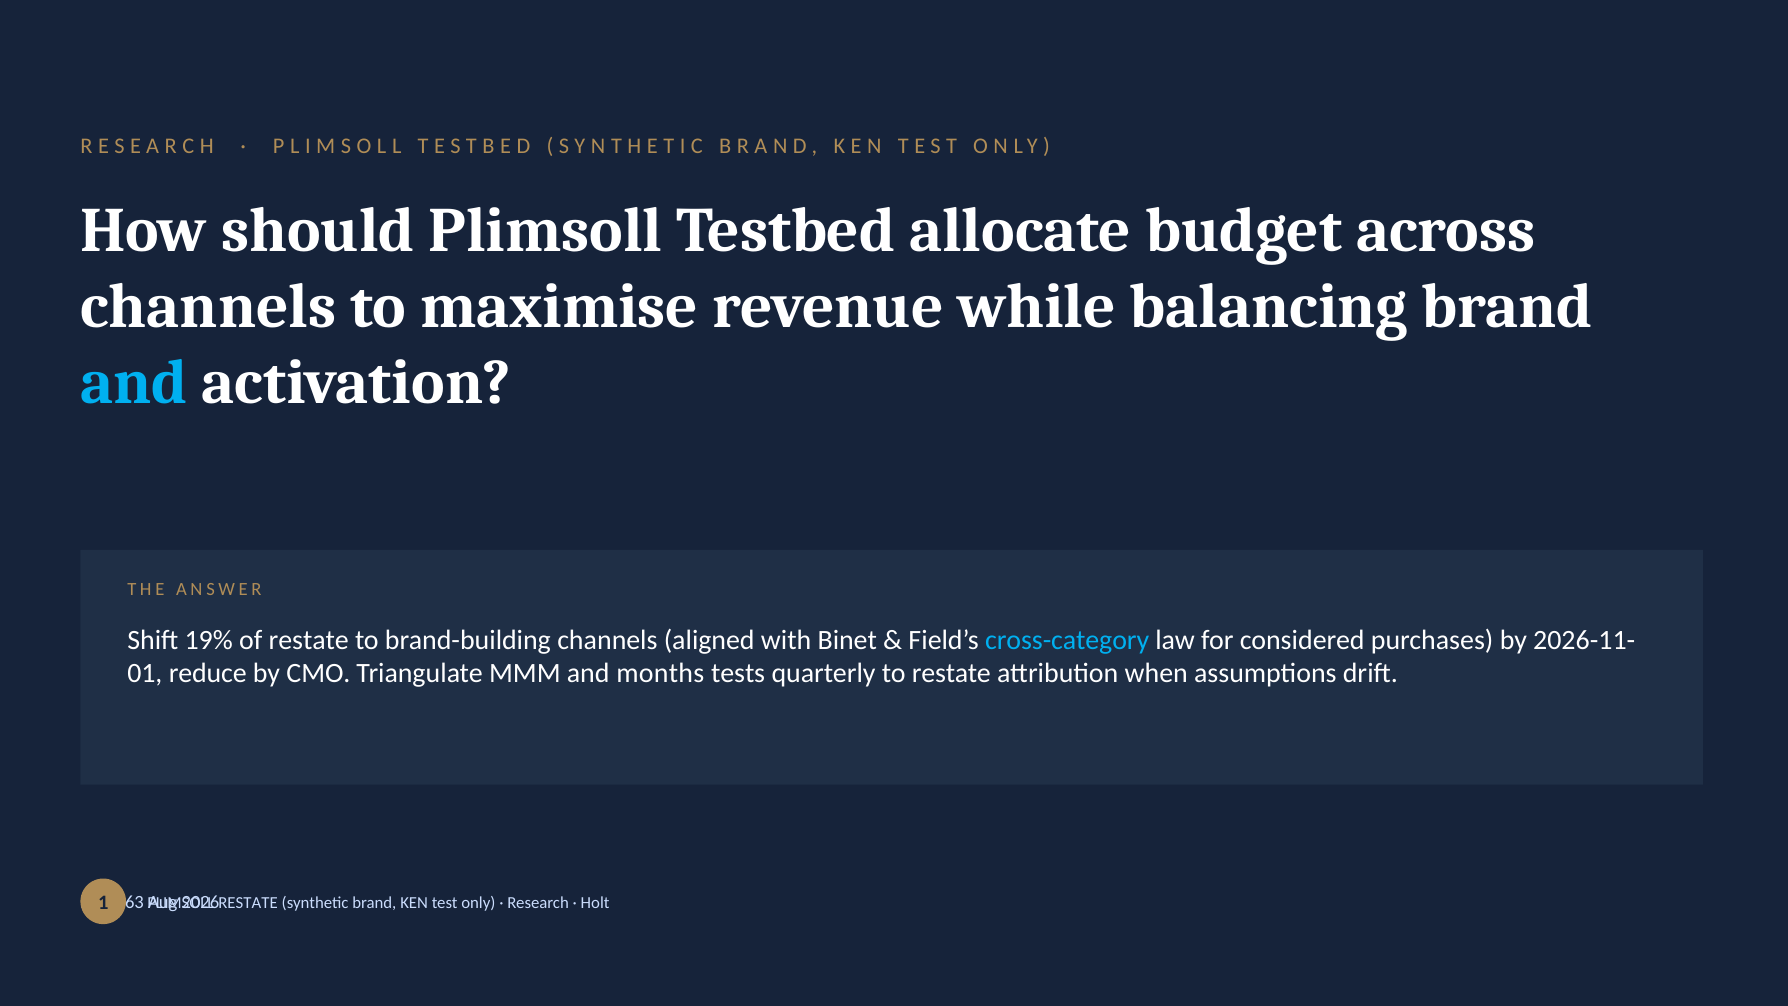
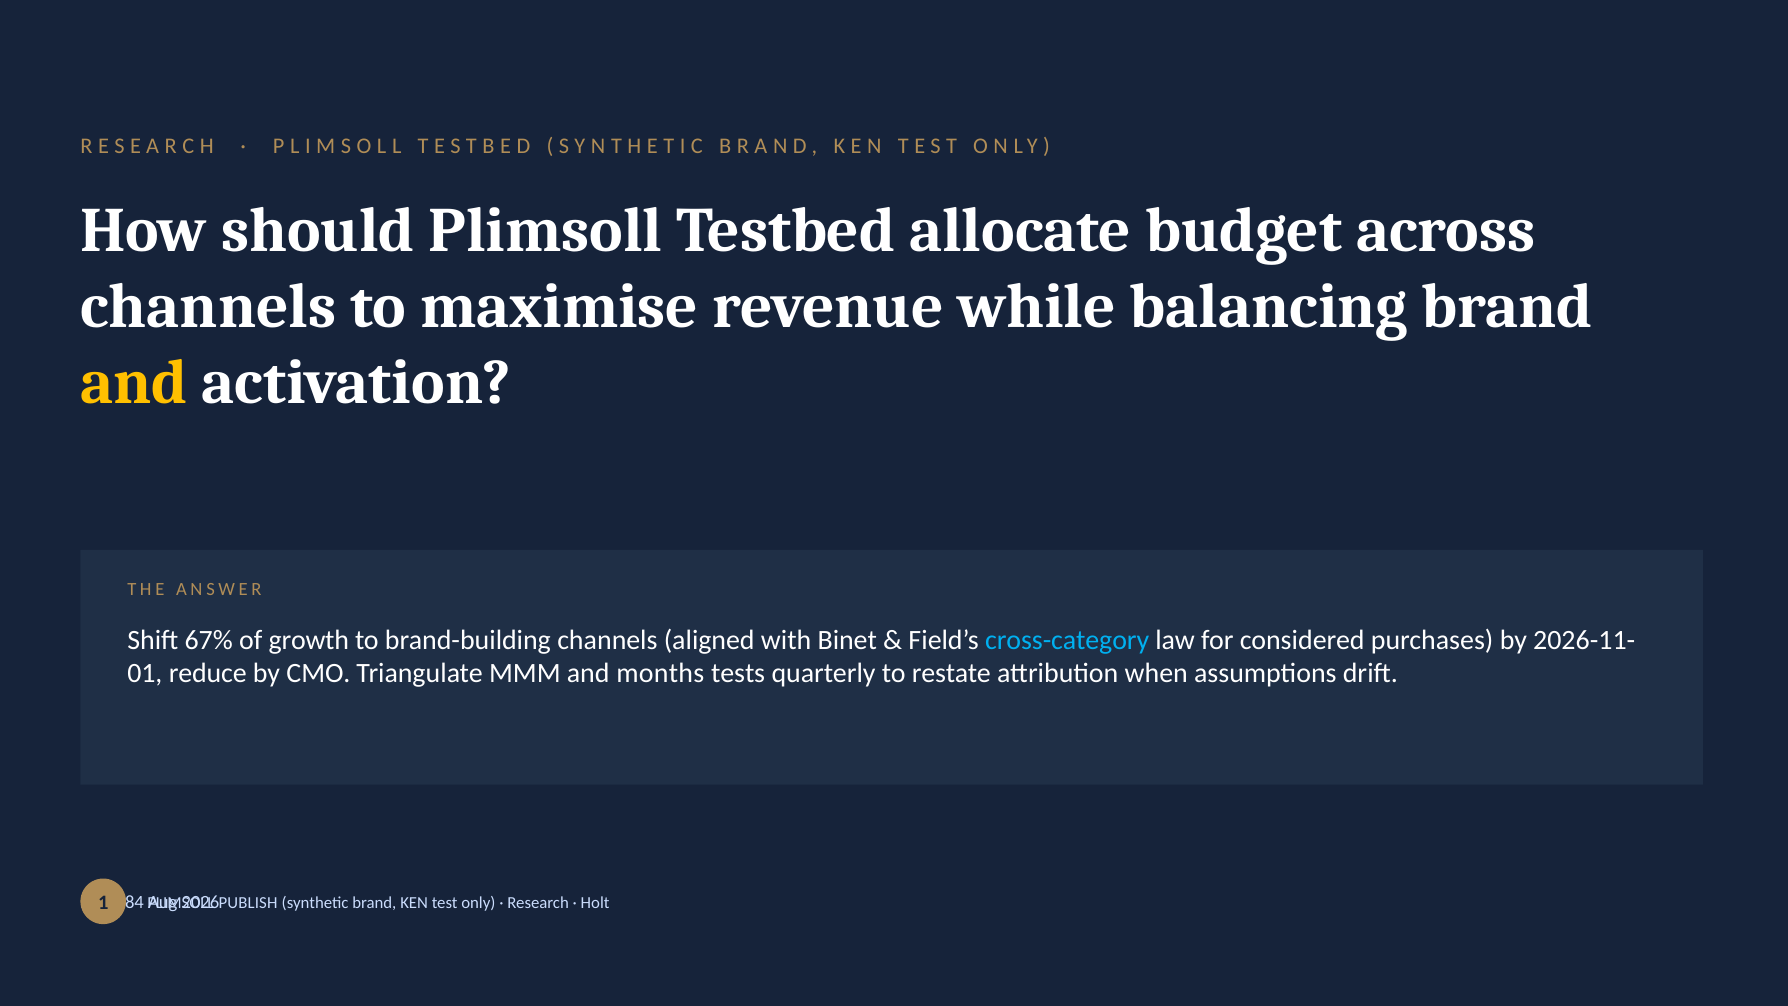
and at (134, 382) colour: light blue -> yellow
19%: 19% -> 67%
of restate: restate -> growth
RESTATE at (248, 902): RESTATE -> PUBLISH
63: 63 -> 84
